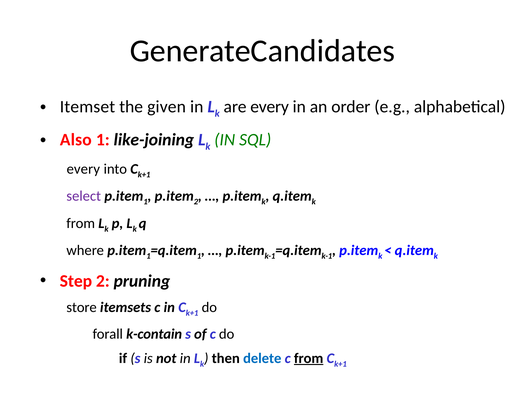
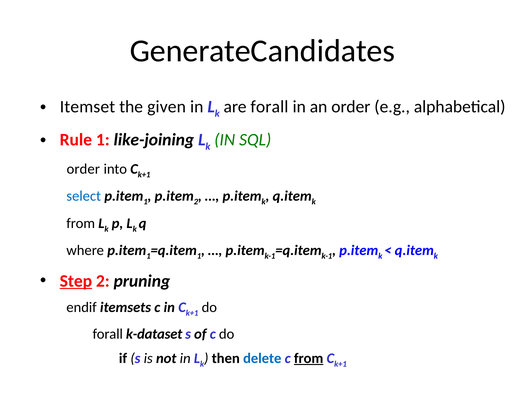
are every: every -> forall
Also: Also -> Rule
every at (83, 169): every -> order
select colour: purple -> blue
Step underline: none -> present
store: store -> endif
k-contain: k-contain -> k-dataset
